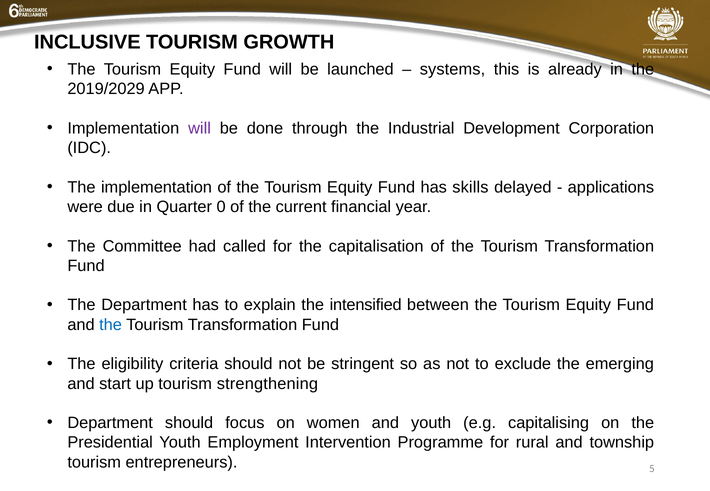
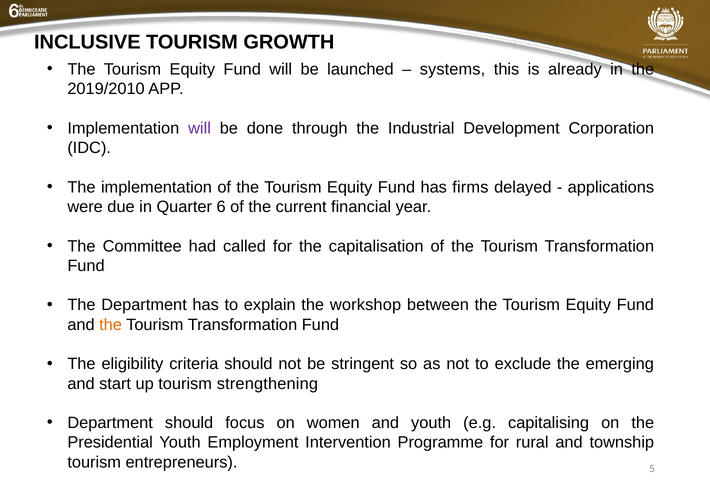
2019/2029: 2019/2029 -> 2019/2010
skills: skills -> firms
0: 0 -> 6
intensified: intensified -> workshop
the at (111, 325) colour: blue -> orange
